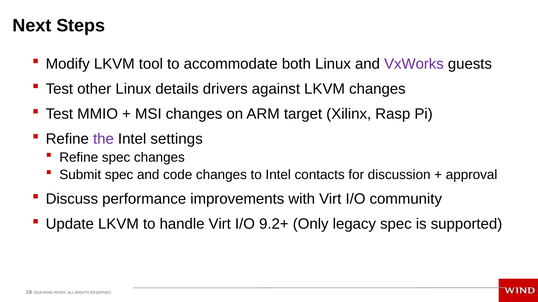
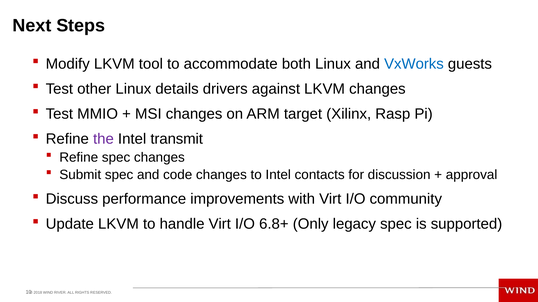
VxWorks colour: purple -> blue
settings: settings -> transmit
9.2+: 9.2+ -> 6.8+
